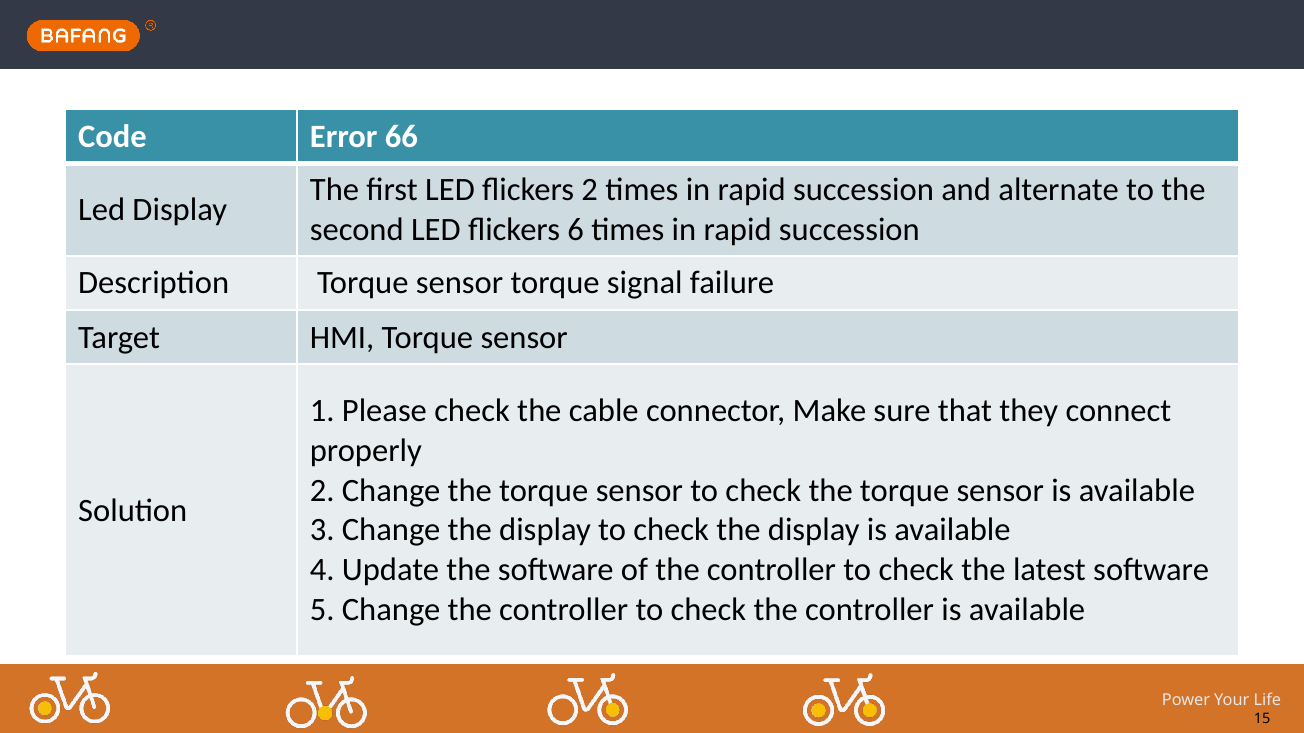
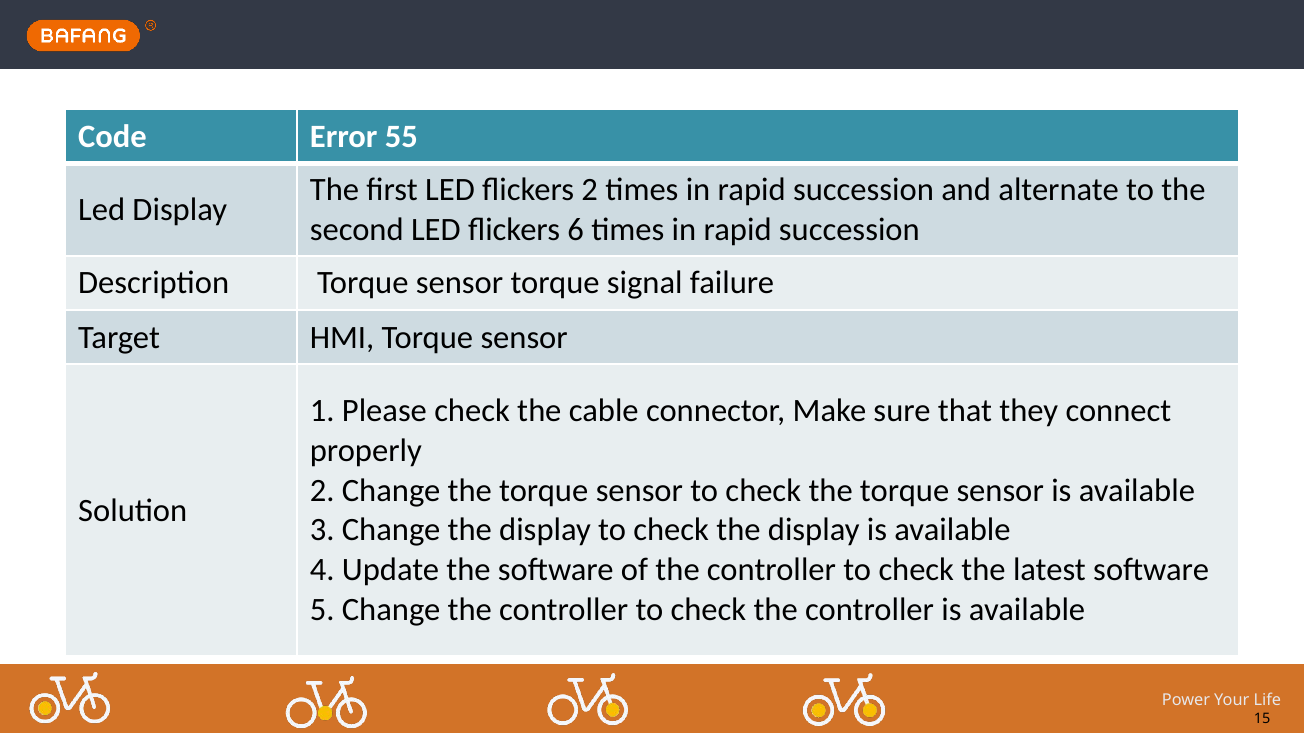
66: 66 -> 55
